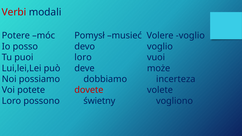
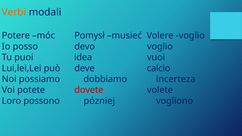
Verbi colour: red -> orange
puoi loro: loro -> idea
może: może -> calcio
świetny: świetny -> pózniej
